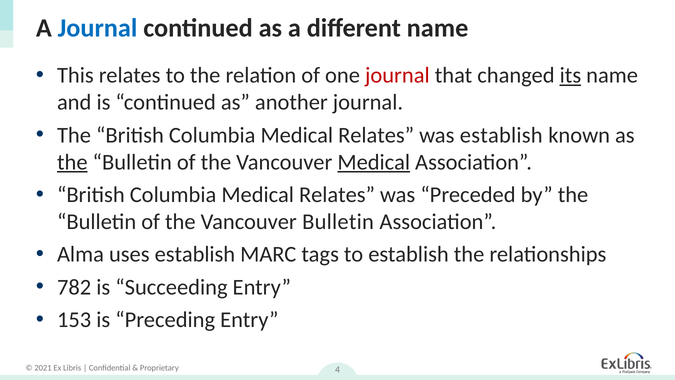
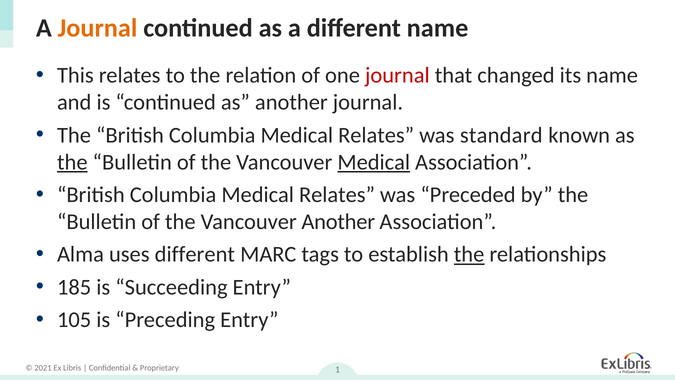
Journal at (97, 28) colour: blue -> orange
its underline: present -> none
was establish: establish -> standard
Vancouver Bulletin: Bulletin -> Another
uses establish: establish -> different
the at (469, 254) underline: none -> present
782: 782 -> 185
153: 153 -> 105
4: 4 -> 1
